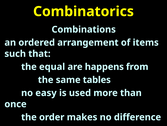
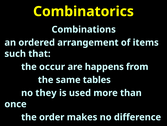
equal: equal -> occur
easy: easy -> they
